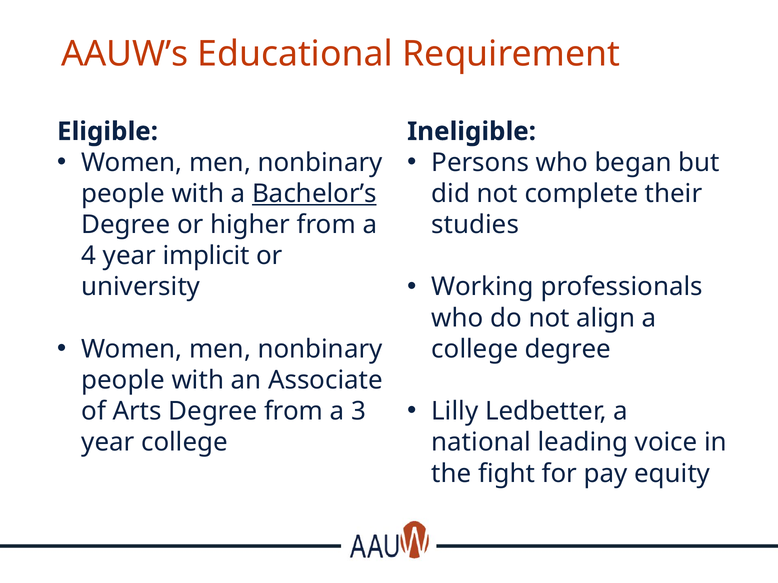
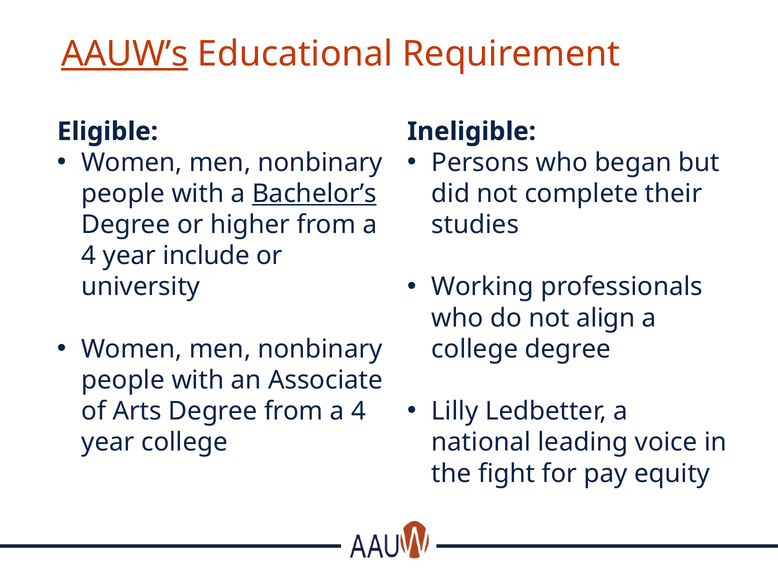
AAUW’s underline: none -> present
implicit: implicit -> include
Degree from a 3: 3 -> 4
